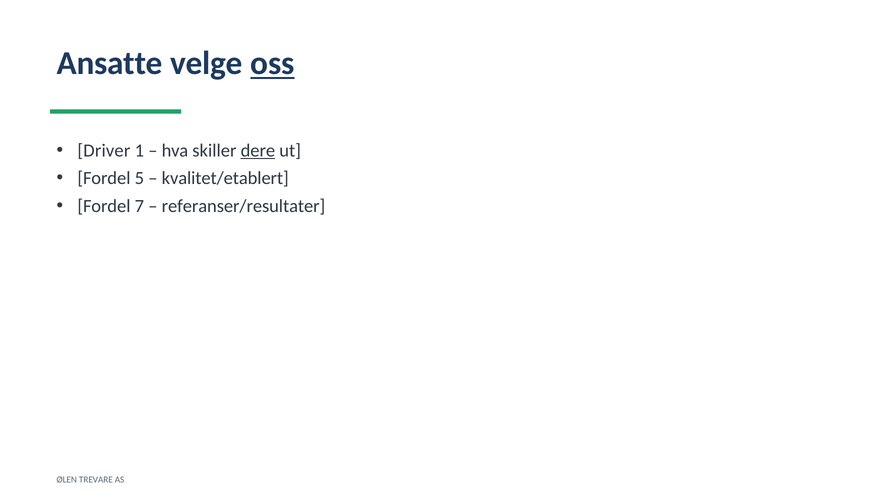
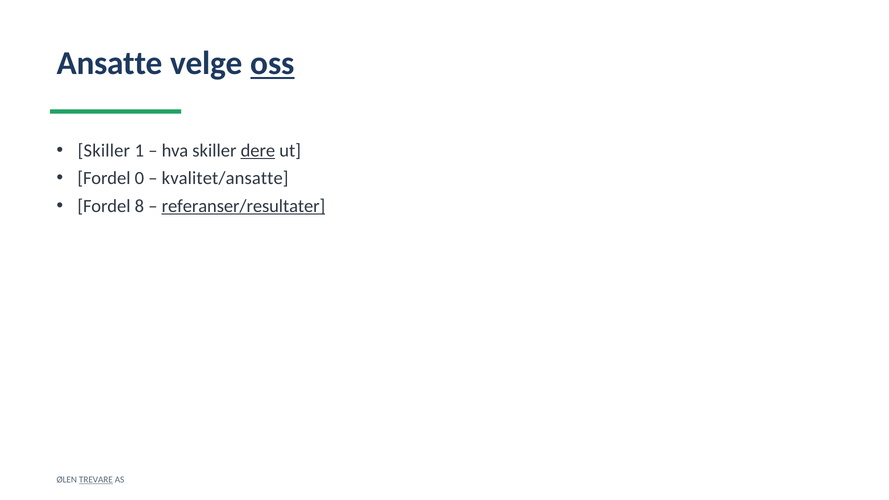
Driver at (104, 151): Driver -> Skiller
5: 5 -> 0
kvalitet/etablert: kvalitet/etablert -> kvalitet/ansatte
7: 7 -> 8
referanser/resultater underline: none -> present
TREVARE underline: none -> present
